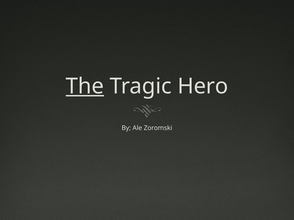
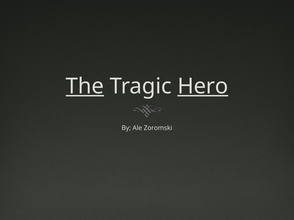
Hero underline: none -> present
